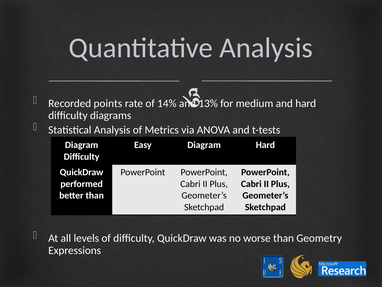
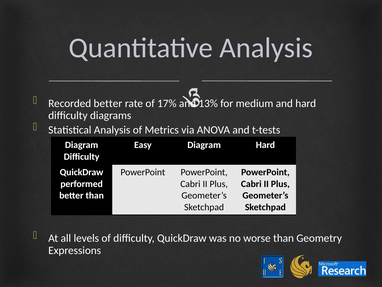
Recorded points: points -> better
14%: 14% -> 17%
